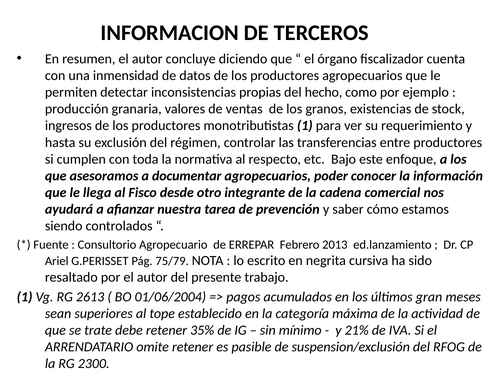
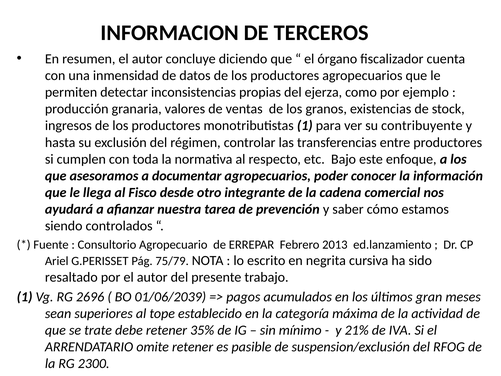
hecho: hecho -> ejerza
requerimiento: requerimiento -> contribuyente
2613: 2613 -> 2696
01/06/2004: 01/06/2004 -> 01/06/2039
